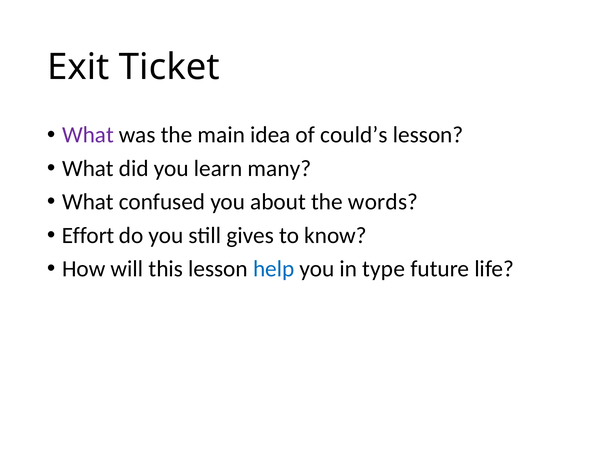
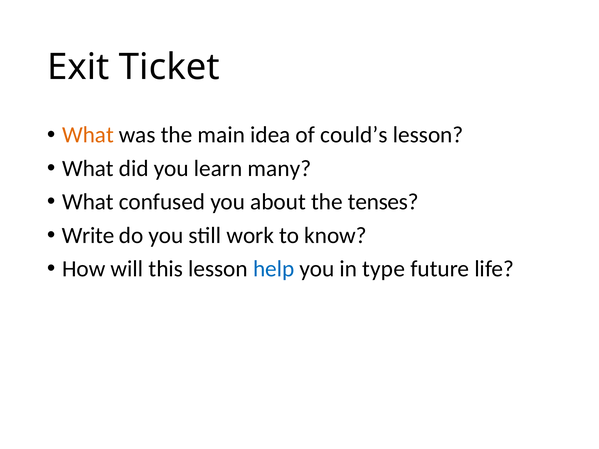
What at (88, 135) colour: purple -> orange
words: words -> tenses
Effort: Effort -> Write
gives: gives -> work
